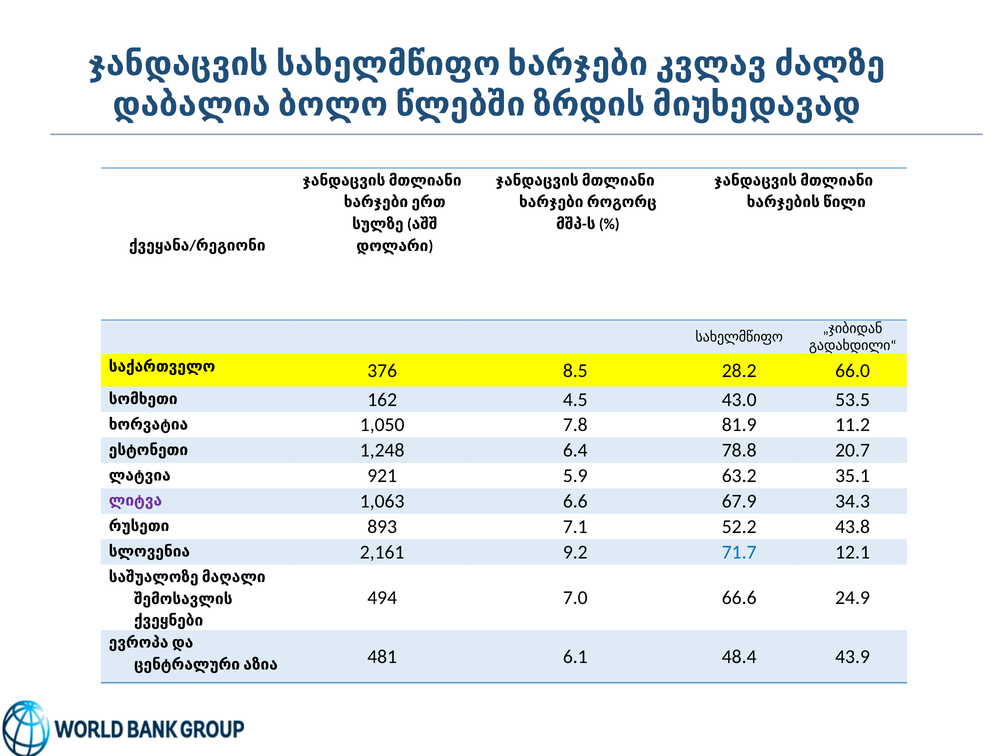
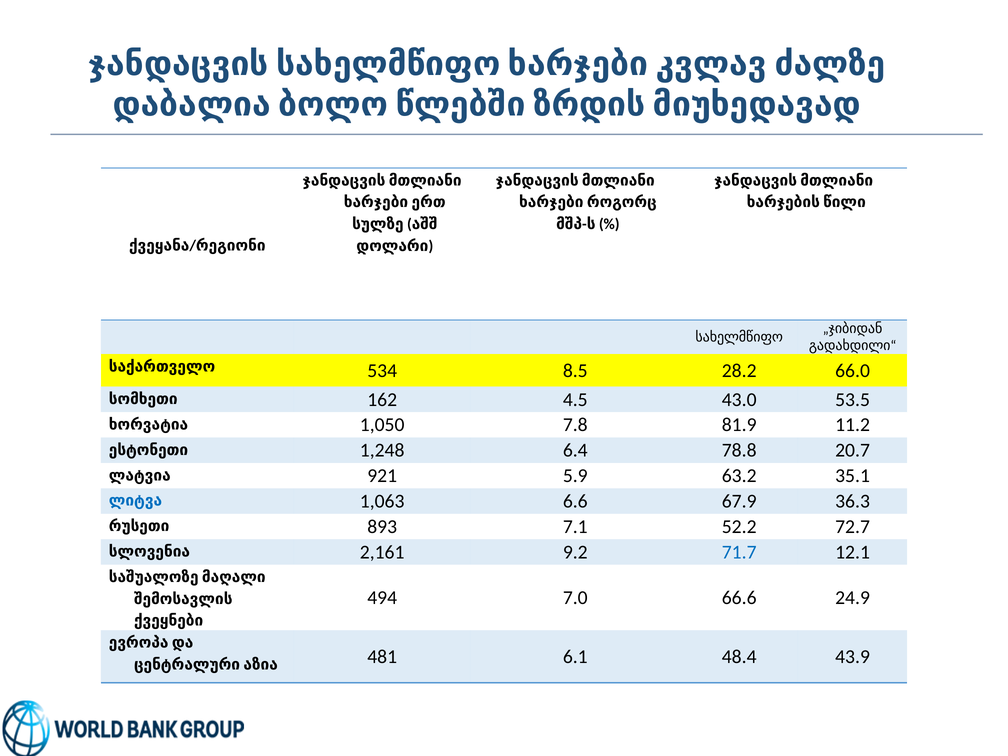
376: 376 -> 534
ლიტვა colour: purple -> blue
34.3: 34.3 -> 36.3
43.8: 43.8 -> 72.7
